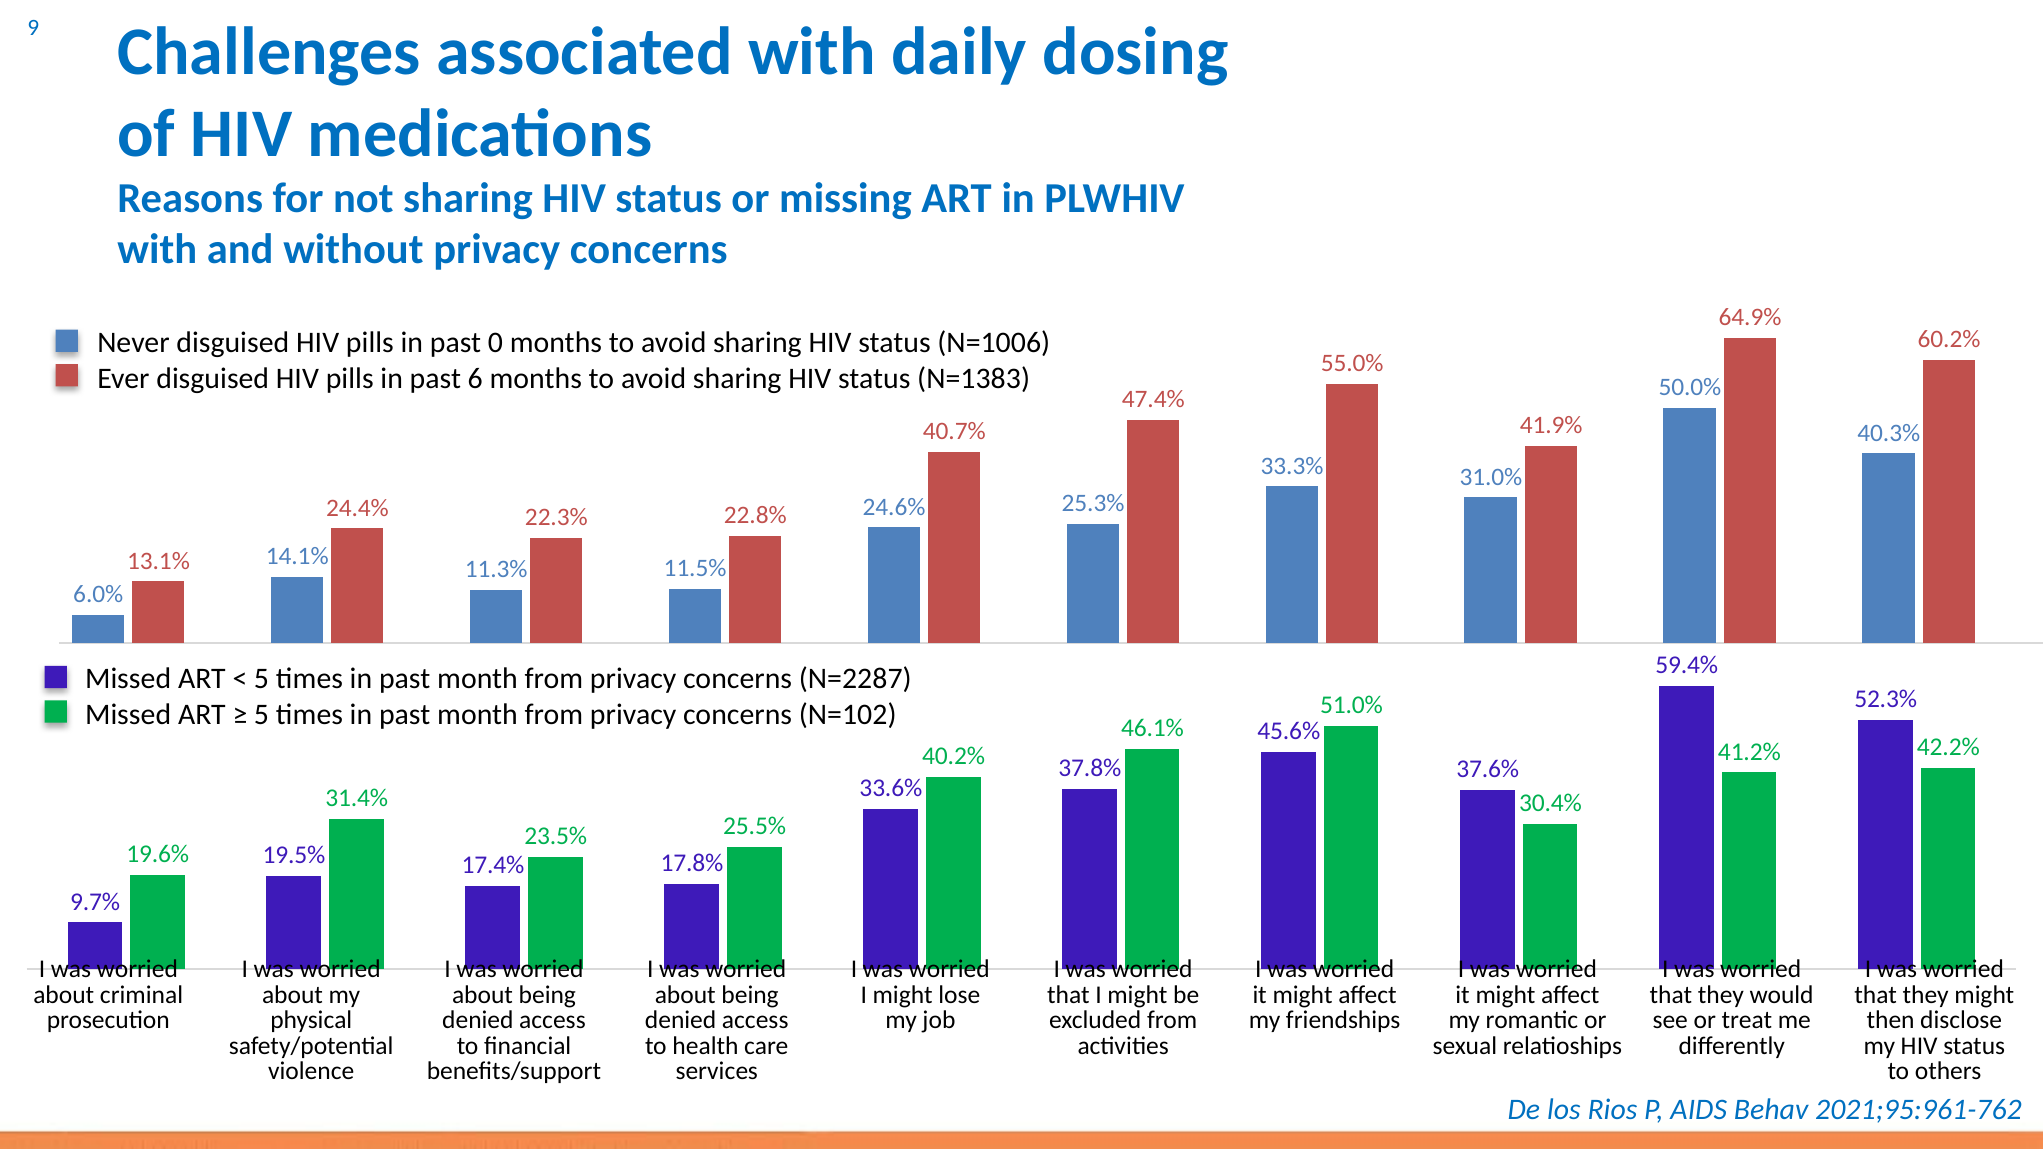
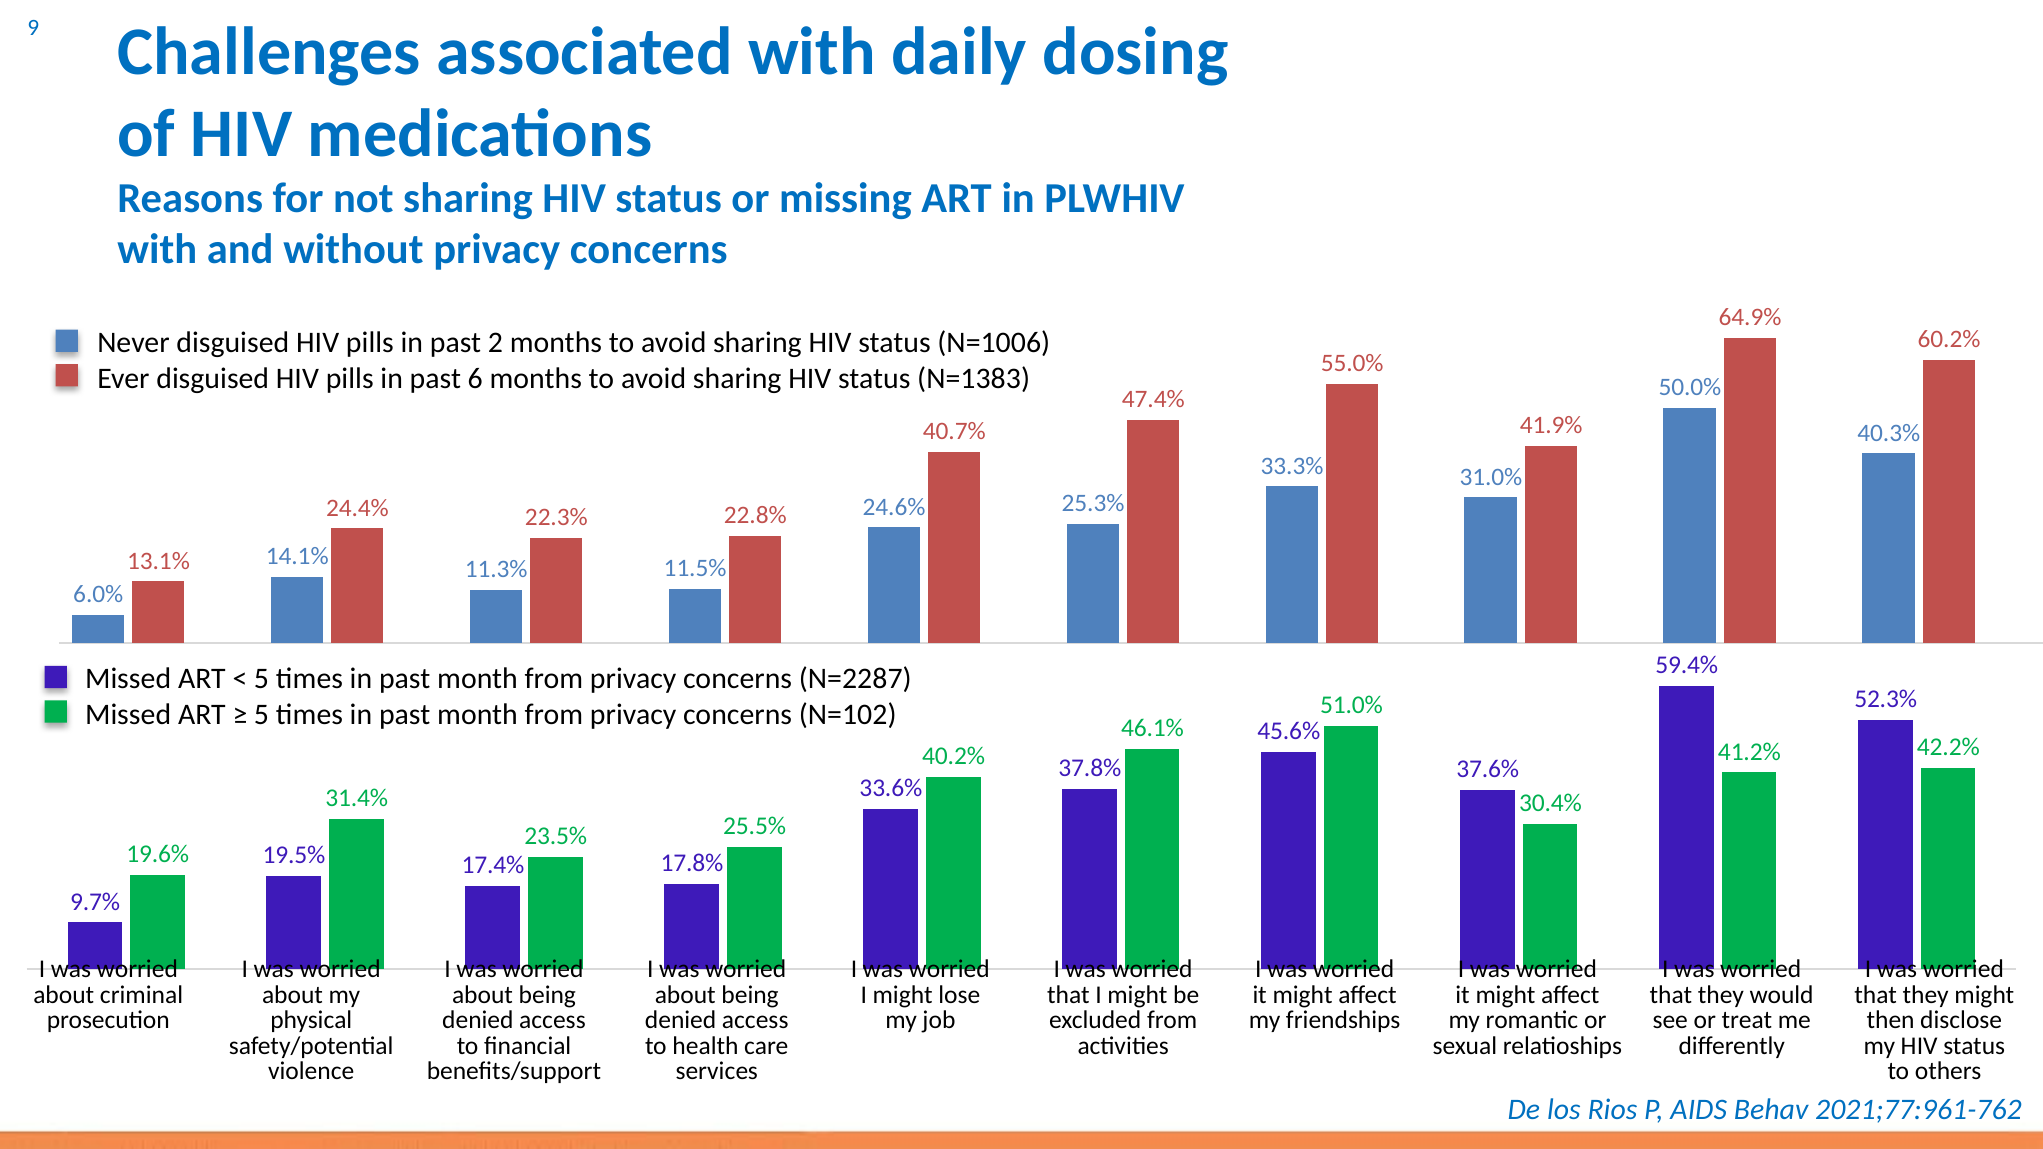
0: 0 -> 2
2021;95:961-762: 2021;95:961-762 -> 2021;77:961-762
